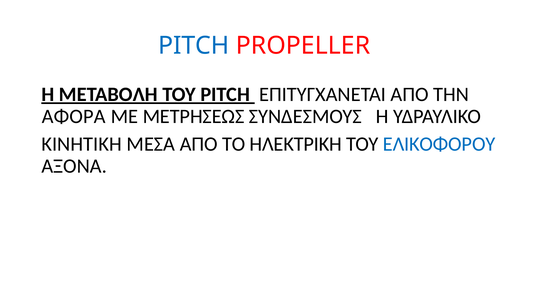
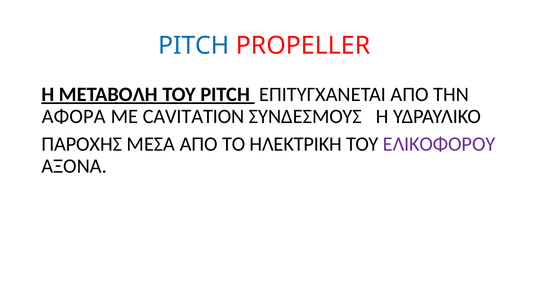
ΜΕΤΡΗΣΕΩΣ: ΜΕΤΡΗΣΕΩΣ -> CAVITATION
ΚΙΝΗΤΙΚΗ: ΚΙΝΗΤΙΚΗ -> ΠΑΡΟΧΗΣ
ΕΛΙΚΟΦΟΡΟΥ colour: blue -> purple
